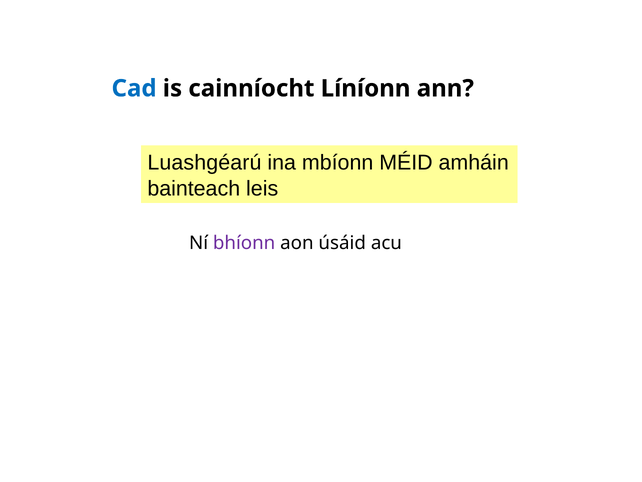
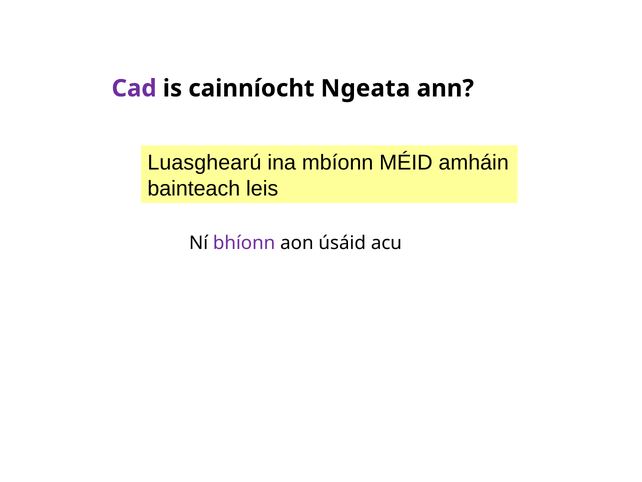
Cad colour: blue -> purple
Líníonn: Líníonn -> Ngeata
Luashgéarú: Luashgéarú -> Luasghearú
